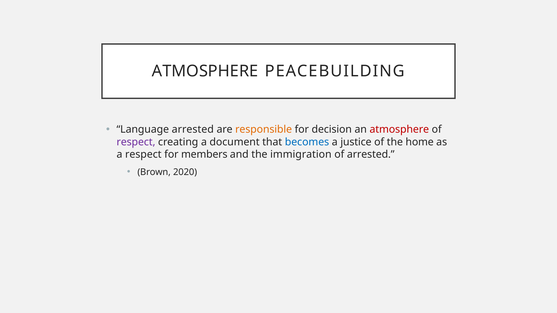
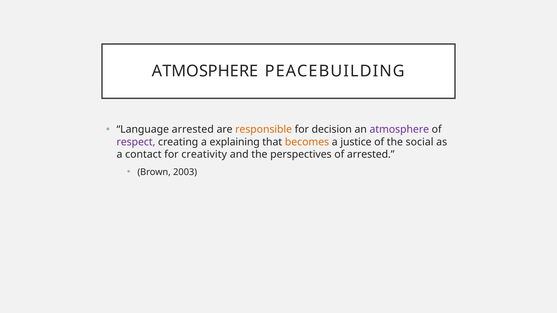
atmosphere at (399, 130) colour: red -> purple
document: document -> explaining
becomes colour: blue -> orange
home: home -> social
a respect: respect -> contact
members: members -> creativity
immigration: immigration -> perspectives
2020: 2020 -> 2003
